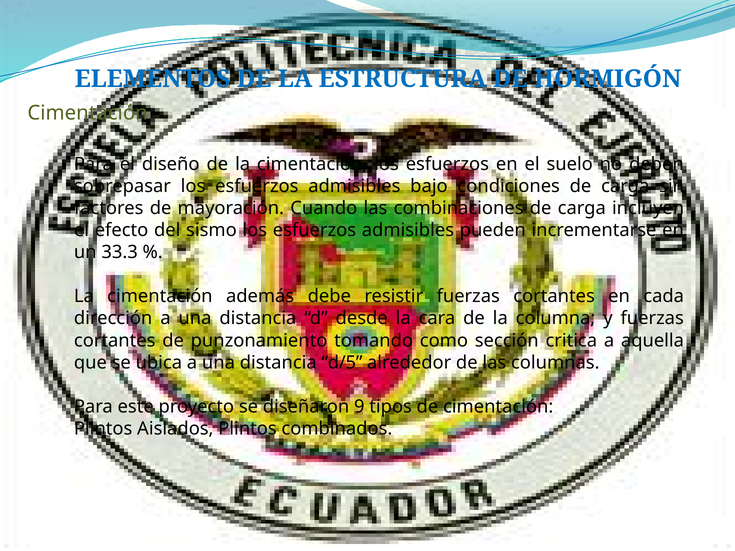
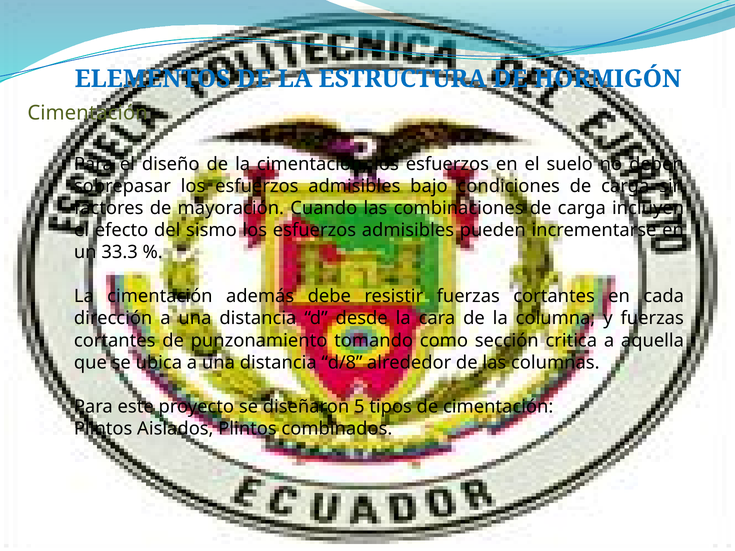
d/5: d/5 -> d/8
9: 9 -> 5
